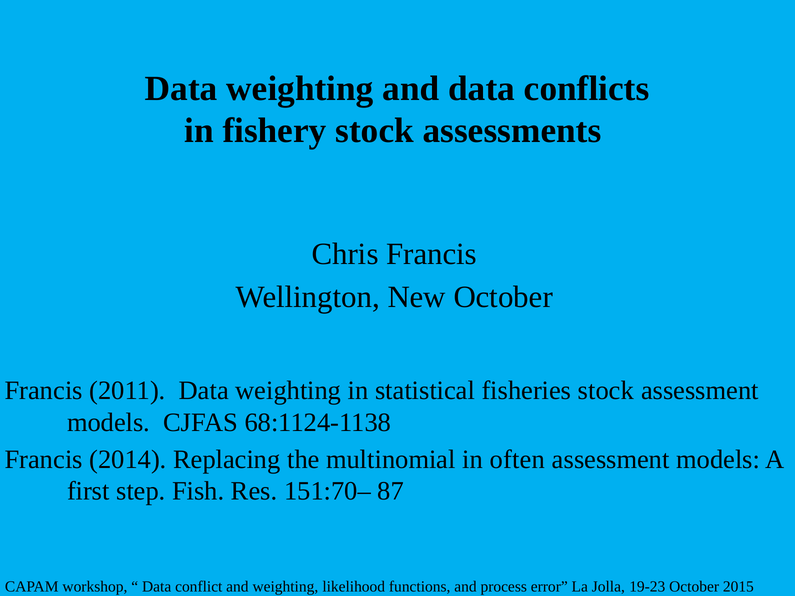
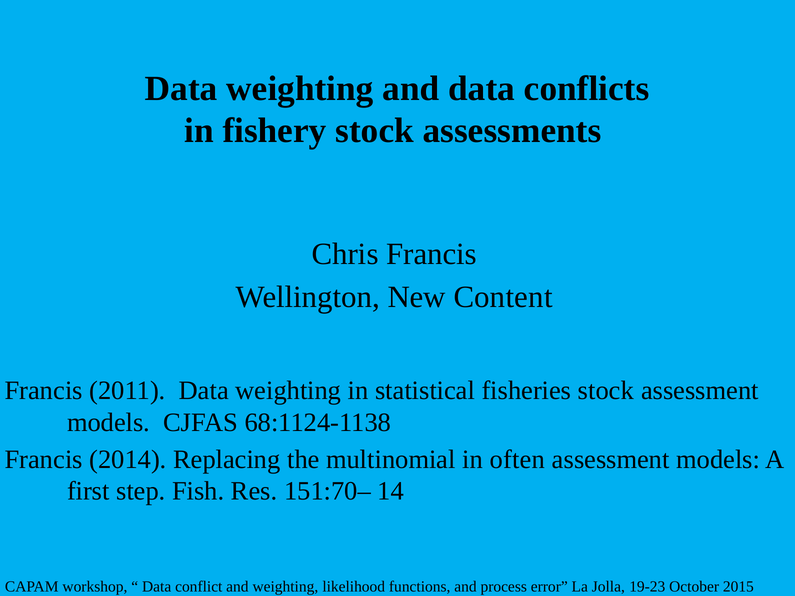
New October: October -> Content
87: 87 -> 14
